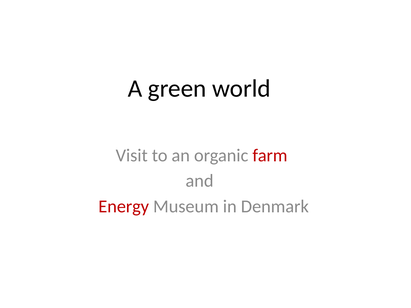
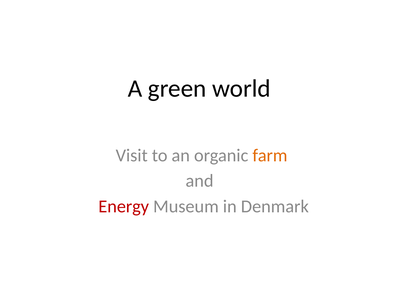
farm colour: red -> orange
